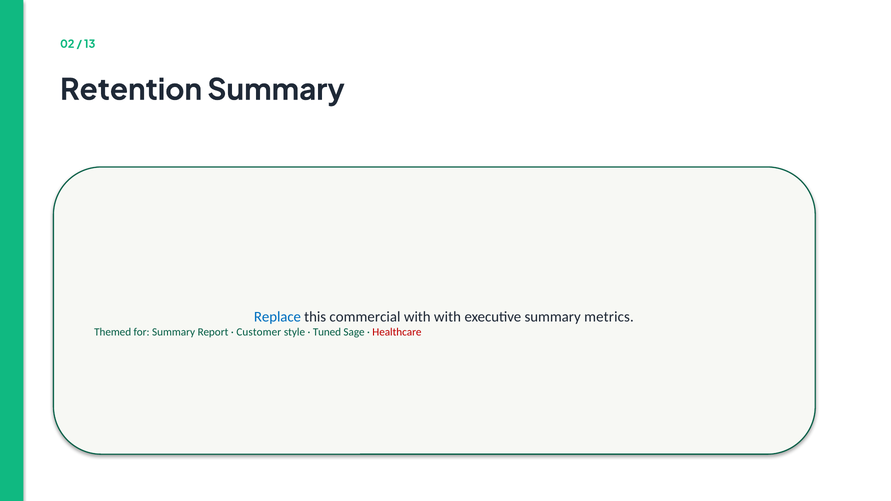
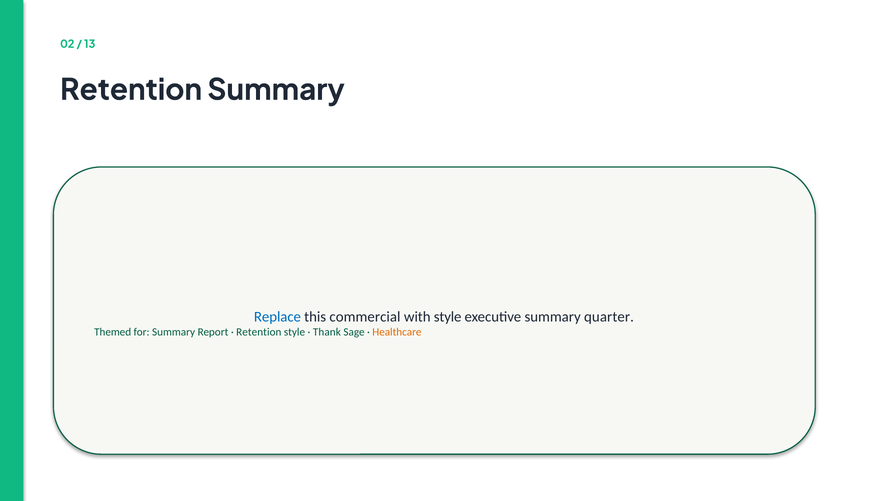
with with: with -> style
metrics: metrics -> quarter
Customer at (259, 332): Customer -> Retention
Tuned: Tuned -> Thank
Healthcare colour: red -> orange
